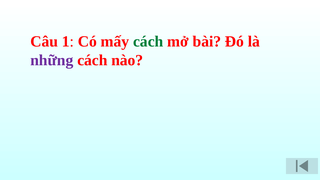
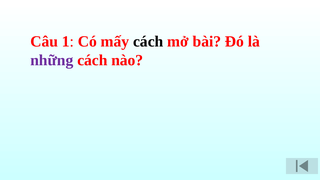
cách at (148, 42) colour: green -> black
